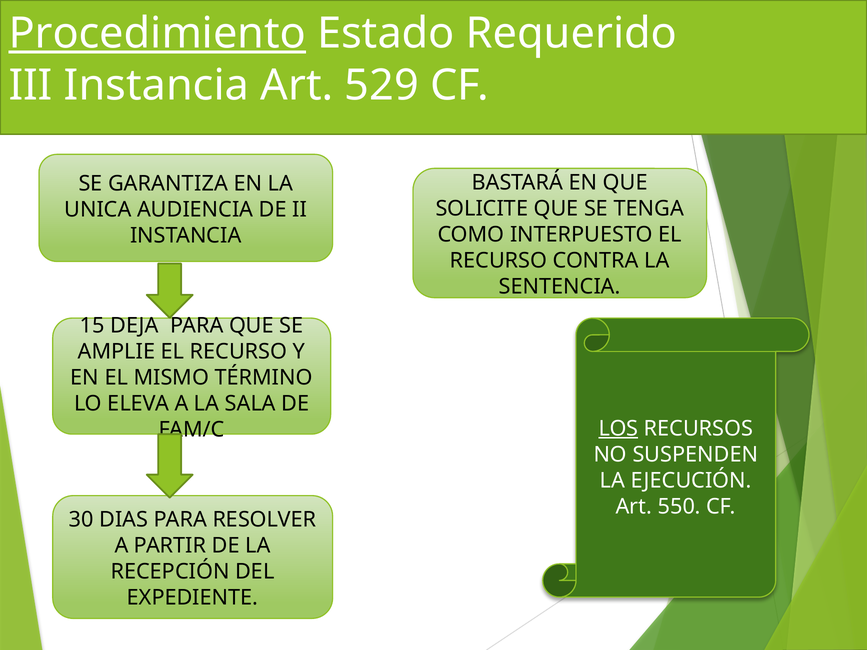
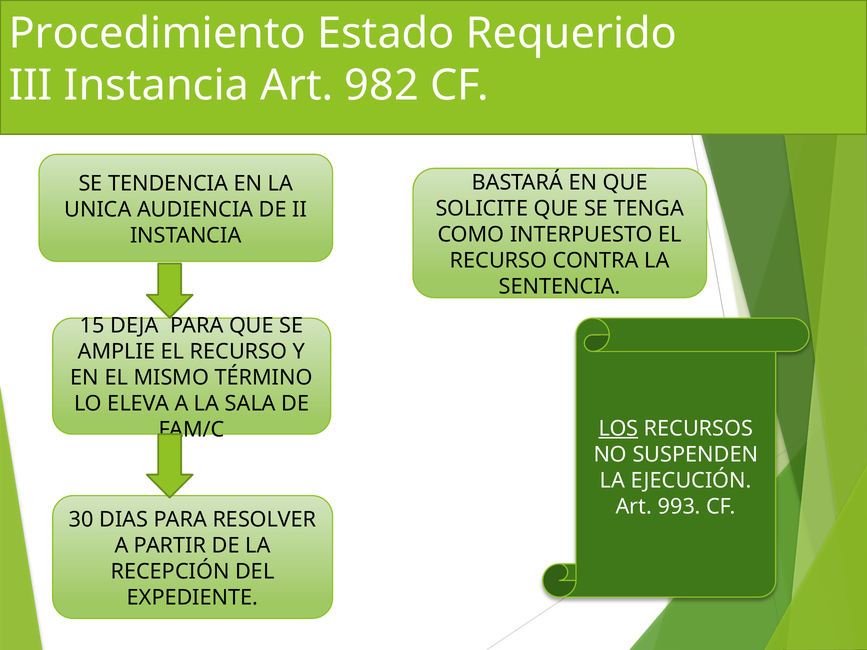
Procedimiento underline: present -> none
529: 529 -> 982
GARANTIZA: GARANTIZA -> TENDENCIA
550: 550 -> 993
